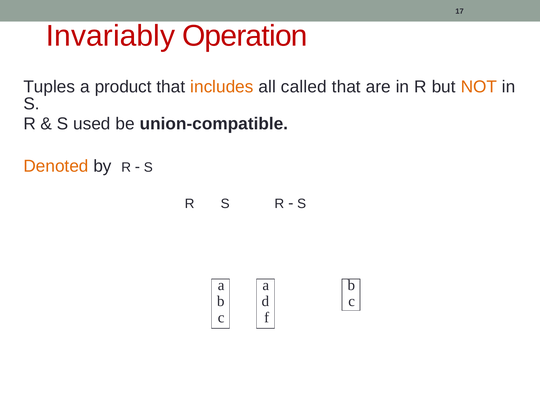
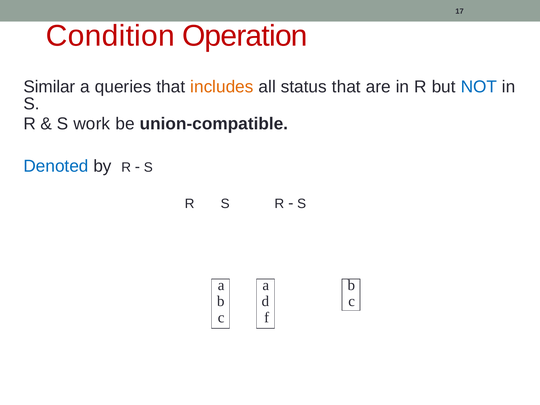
Invariably: Invariably -> Condition
Tuples: Tuples -> Similar
product: product -> queries
called: called -> status
NOT colour: orange -> blue
used: used -> work
Denoted colour: orange -> blue
